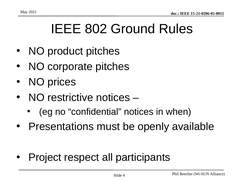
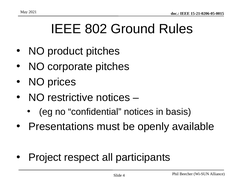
when: when -> basis
